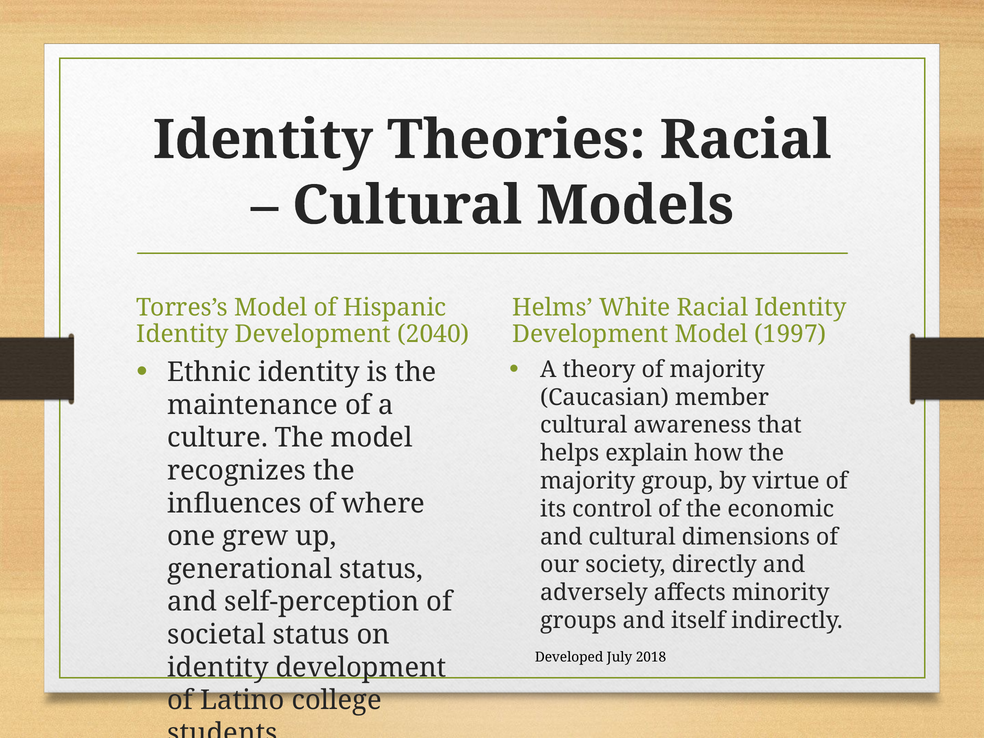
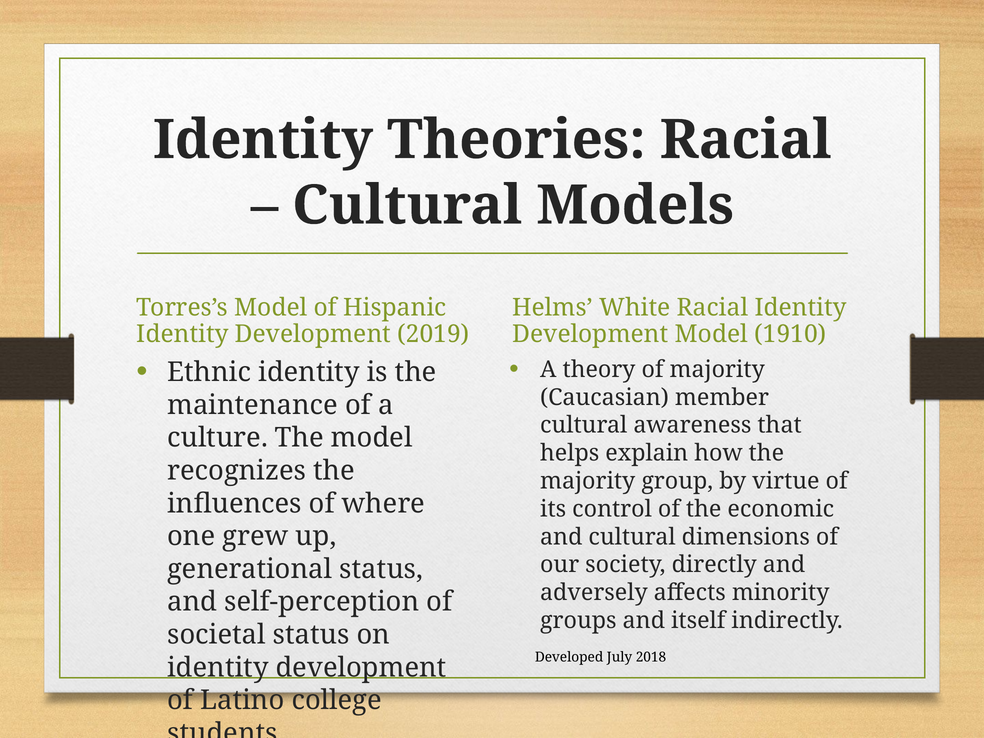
2040: 2040 -> 2019
1997: 1997 -> 1910
